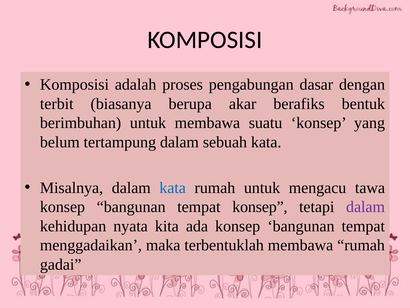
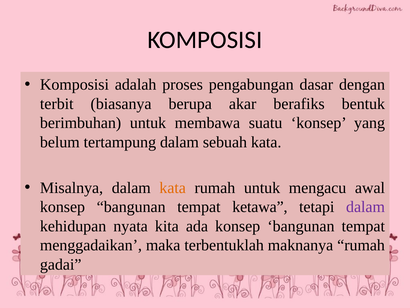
kata at (173, 188) colour: blue -> orange
tawa: tawa -> awal
tempat konsep: konsep -> ketawa
terbentuklah membawa: membawa -> maknanya
